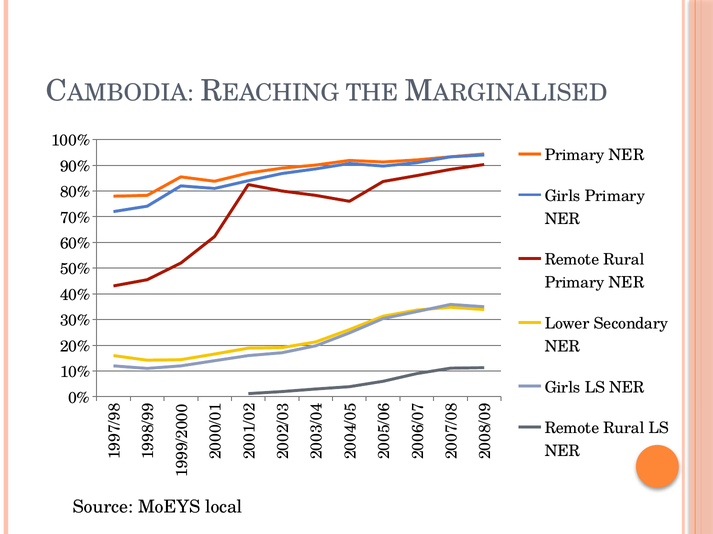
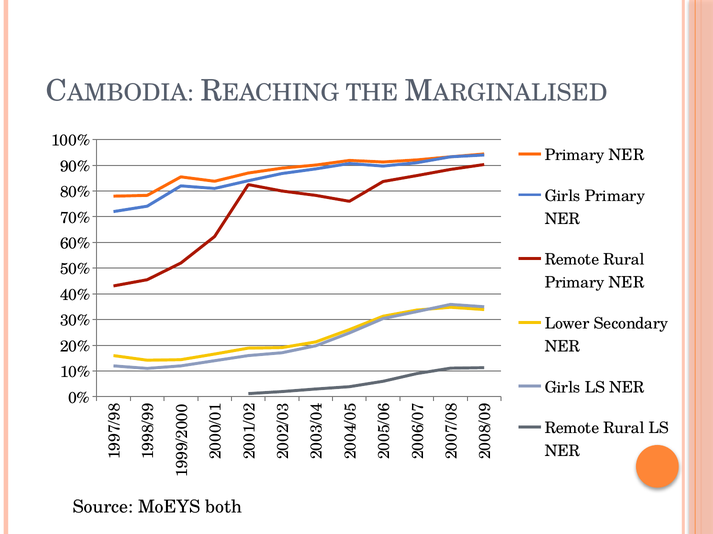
local: local -> both
